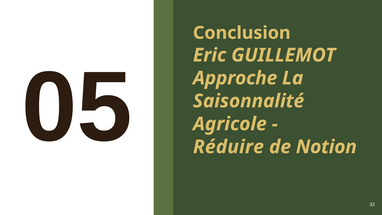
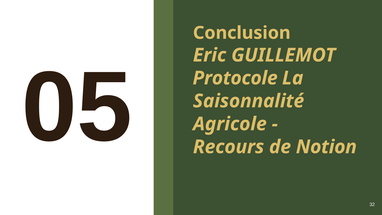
Approche: Approche -> Protocole
Réduire: Réduire -> Recours
